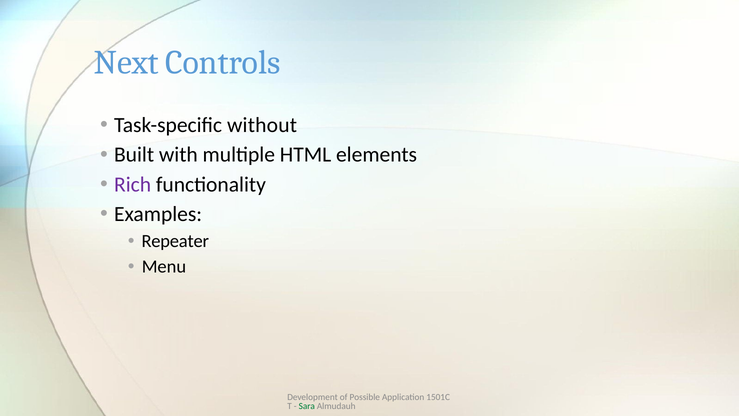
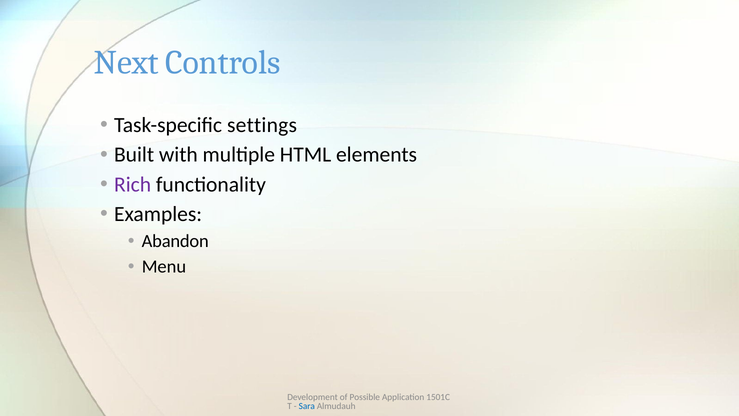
without: without -> settings
Repeater: Repeater -> Abandon
Sara colour: green -> blue
